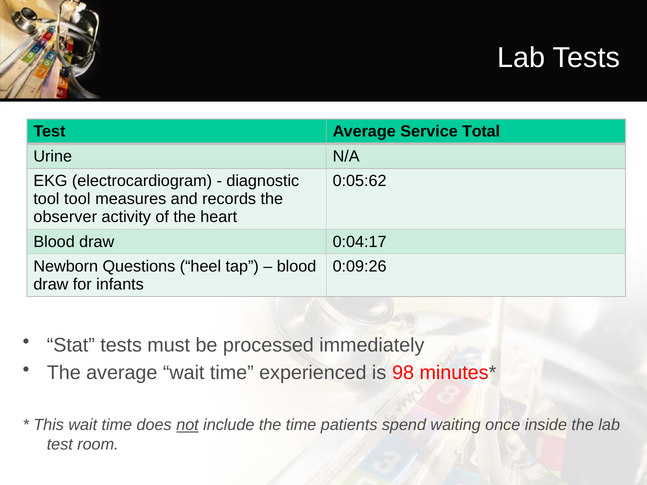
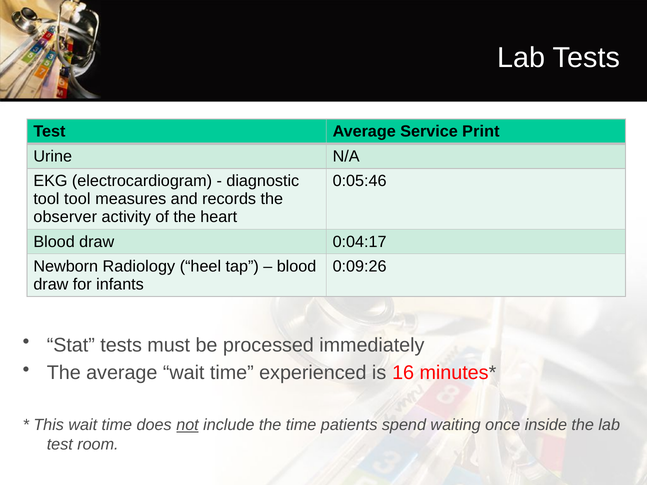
Total: Total -> Print
0:05:62: 0:05:62 -> 0:05:46
Questions: Questions -> Radiology
98: 98 -> 16
